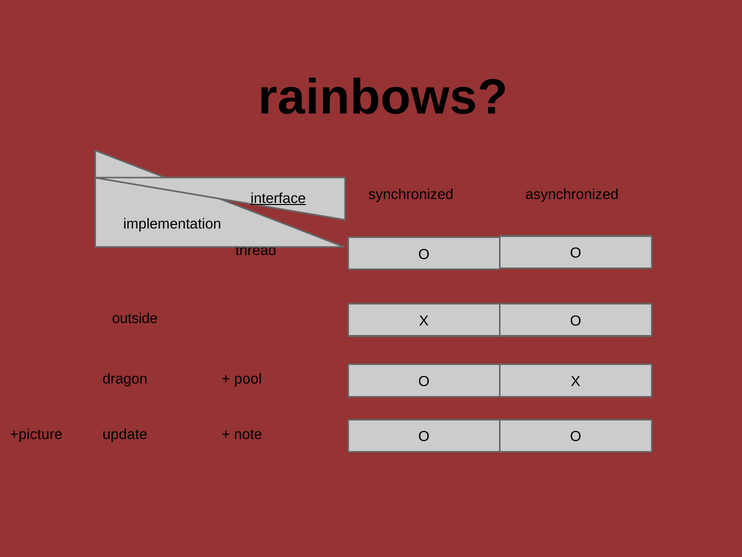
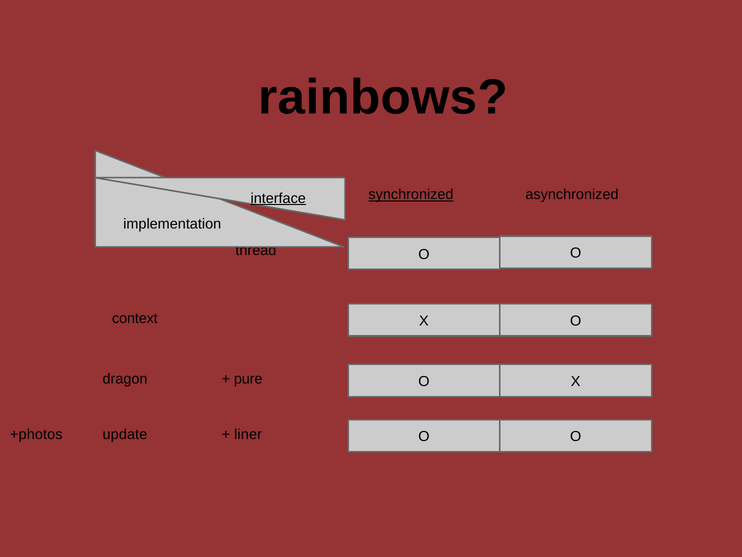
synchronized underline: none -> present
outside: outside -> context
pool: pool -> pure
+picture: +picture -> +photos
note: note -> liner
